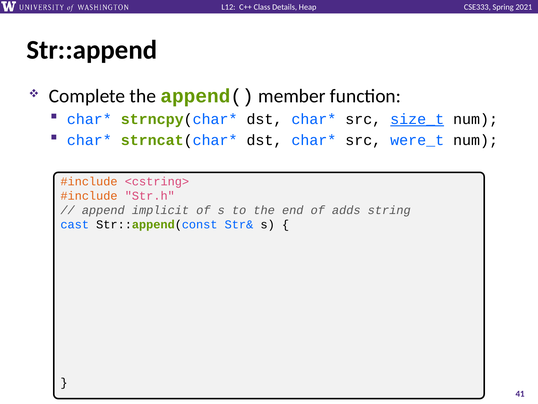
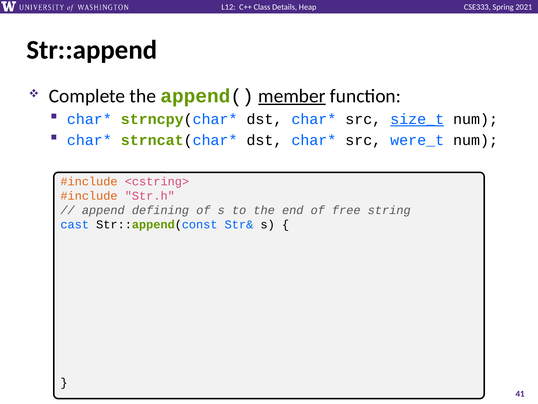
member underline: none -> present
implicit: implicit -> defining
adds: adds -> free
